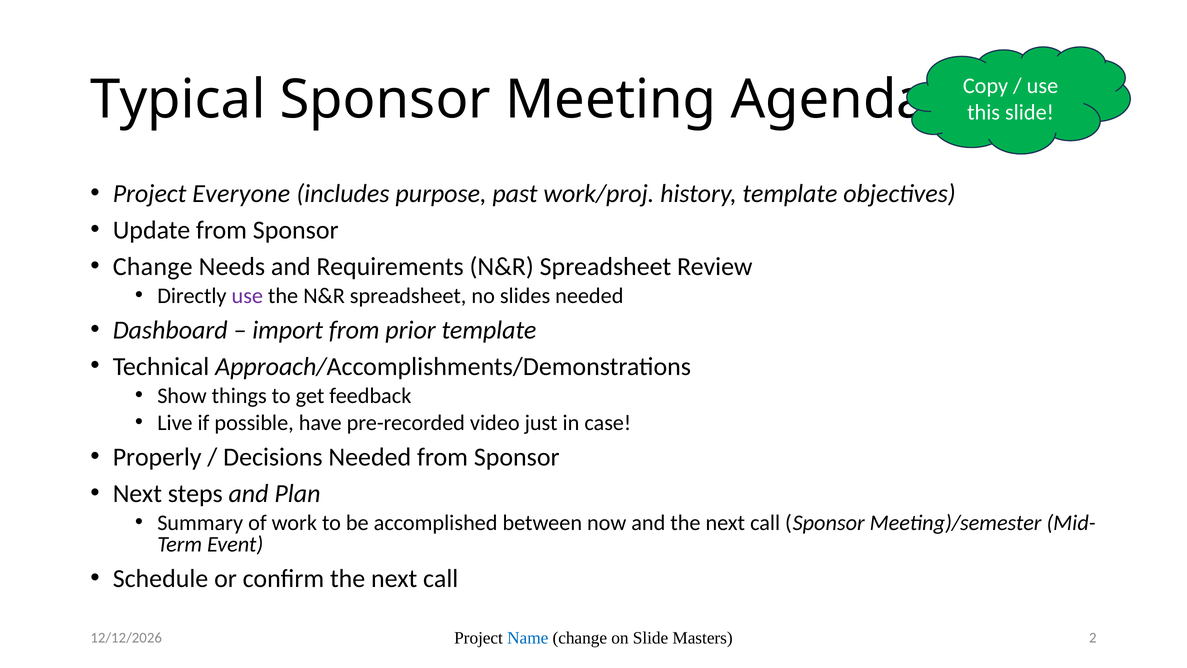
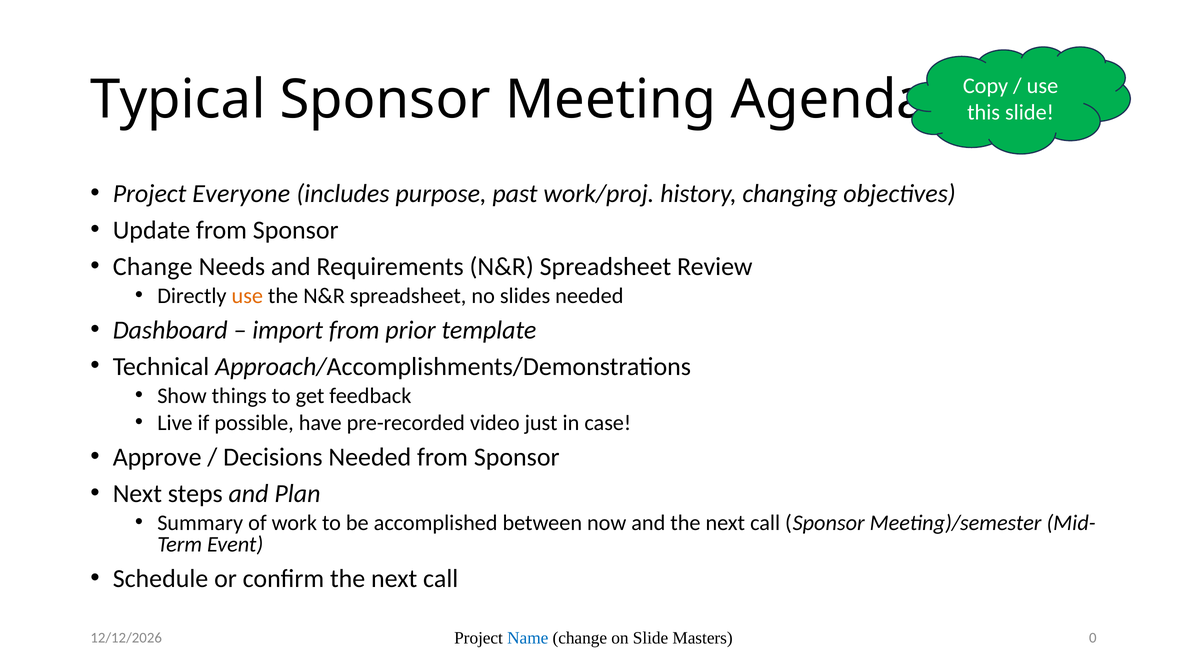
history template: template -> changing
use at (247, 296) colour: purple -> orange
Properly: Properly -> Approve
2: 2 -> 0
